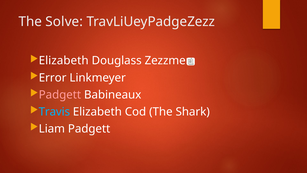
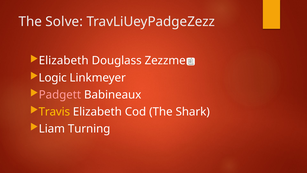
Error: Error -> Logic
Travis colour: light blue -> yellow
Liam Padgett: Padgett -> Turning
